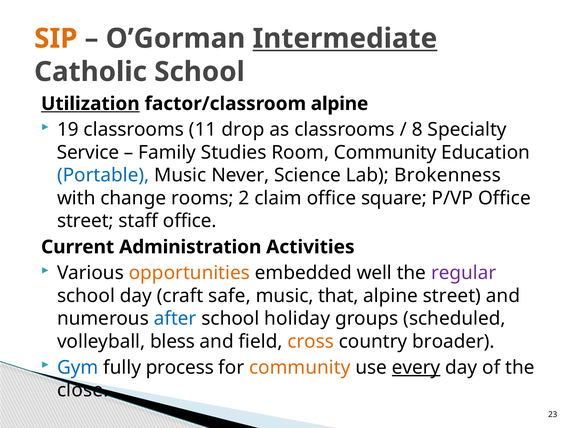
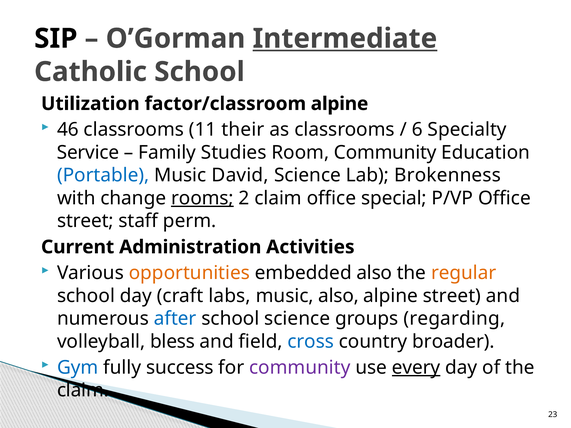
SIP colour: orange -> black
Utilization underline: present -> none
19: 19 -> 46
drop: drop -> their
8: 8 -> 6
Never: Never -> David
rooms underline: none -> present
square: square -> special
staff office: office -> perm
embedded well: well -> also
regular colour: purple -> orange
safe: safe -> labs
music that: that -> also
school holiday: holiday -> science
scheduled: scheduled -> regarding
cross colour: orange -> blue
process: process -> success
community at (300, 368) colour: orange -> purple
close at (83, 391): close -> claim
